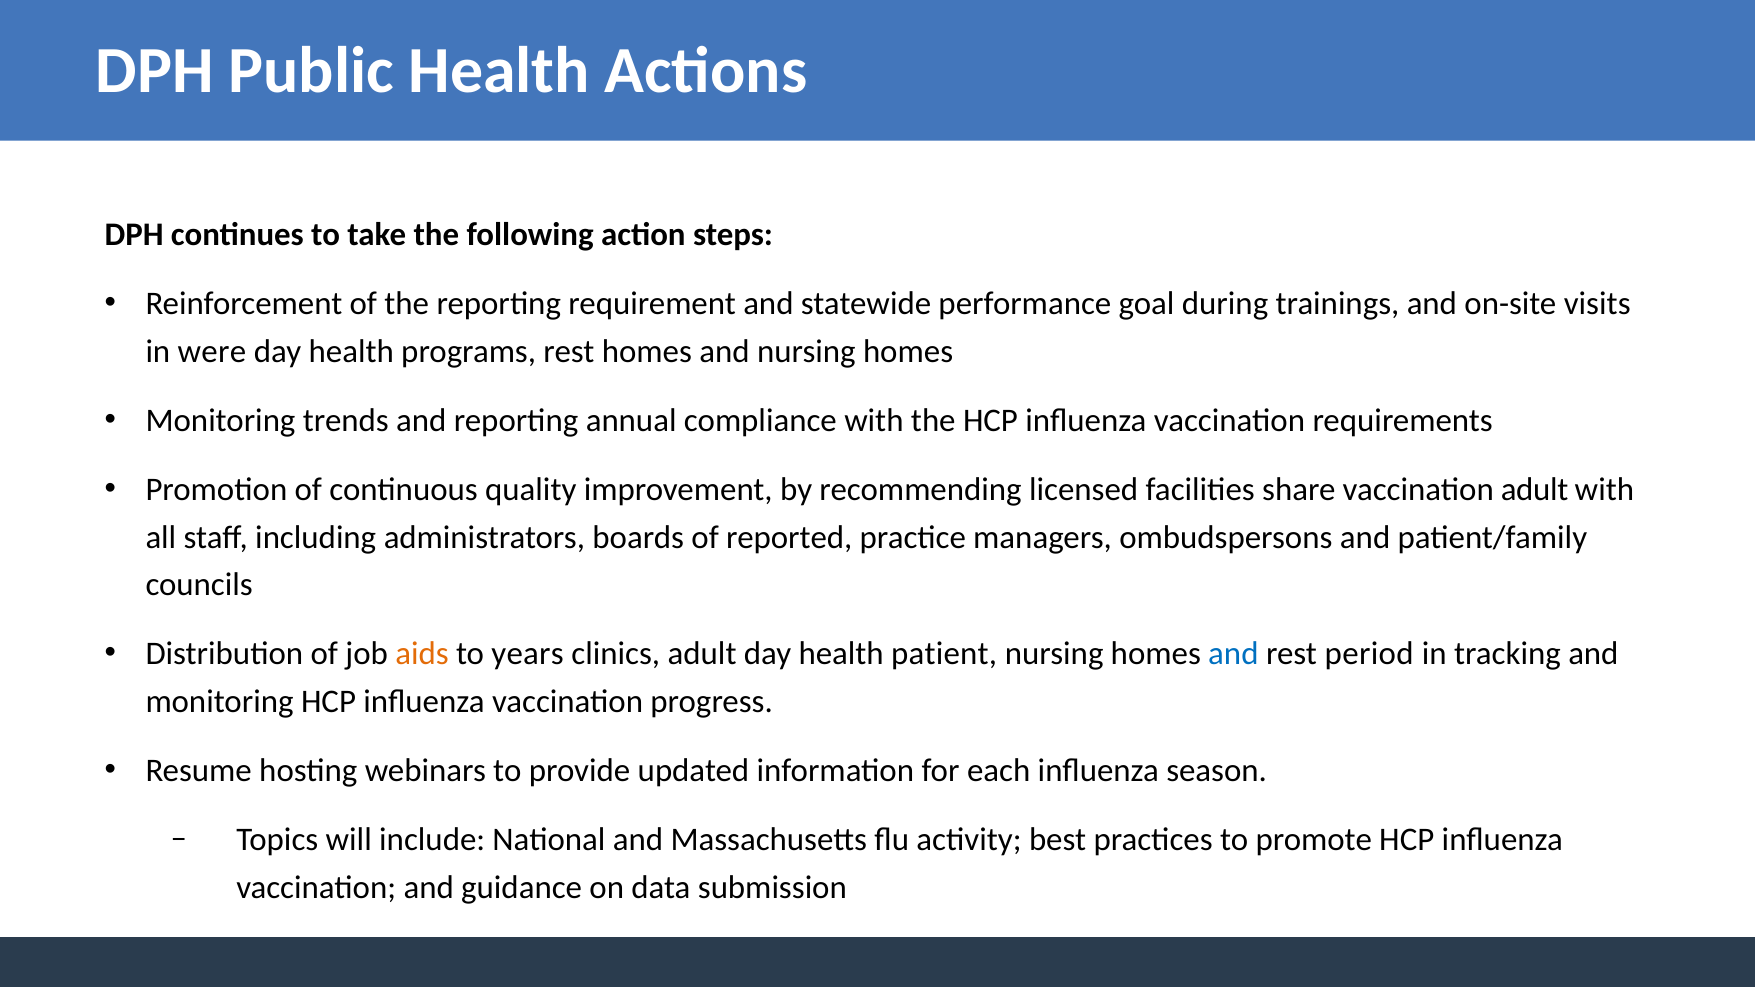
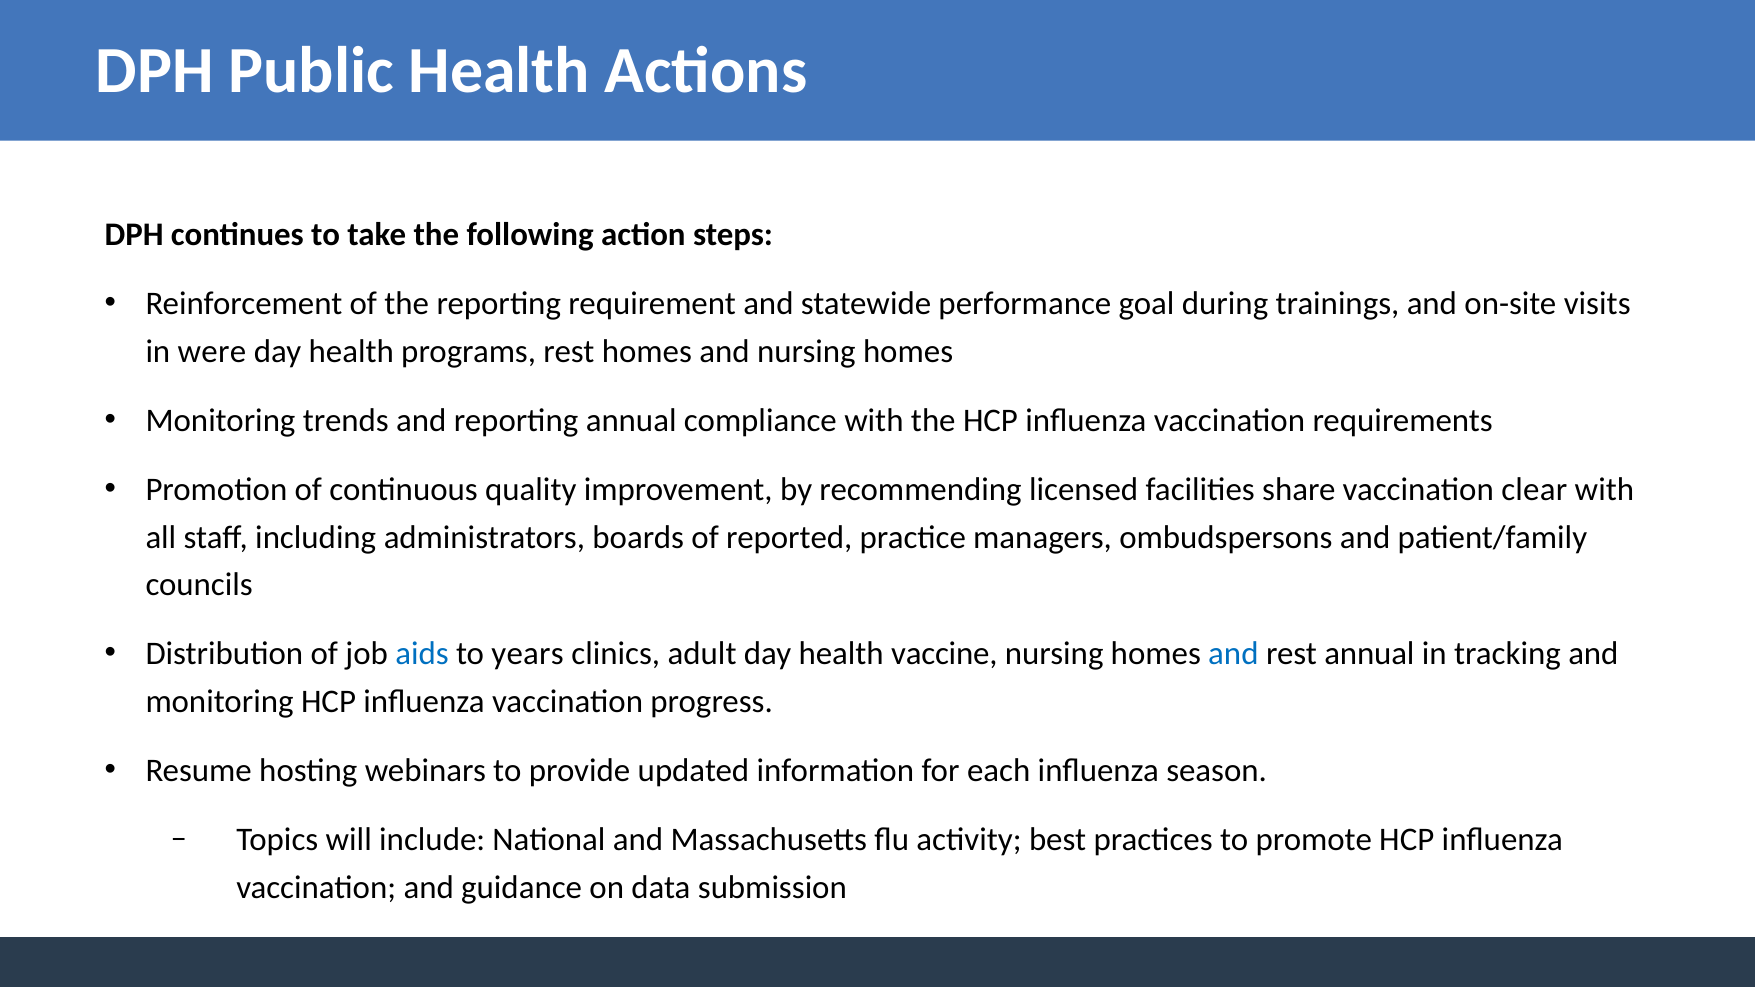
vaccination adult: adult -> clear
aids colour: orange -> blue
patient: patient -> vaccine
rest period: period -> annual
